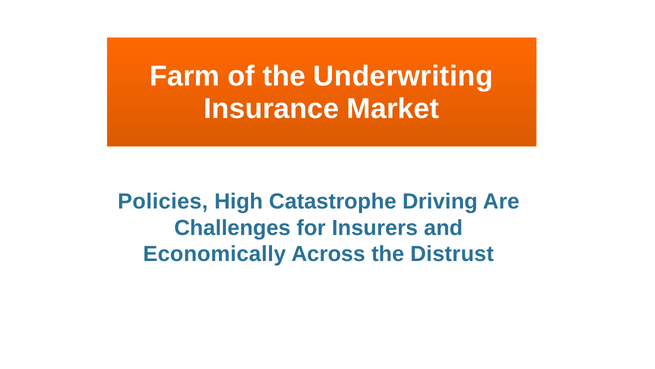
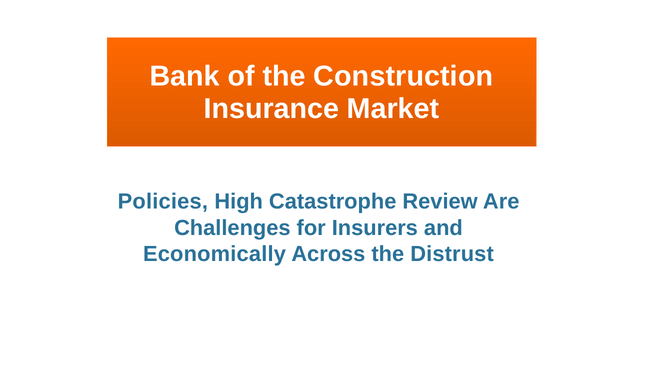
Farm: Farm -> Bank
Underwriting: Underwriting -> Construction
Driving: Driving -> Review
